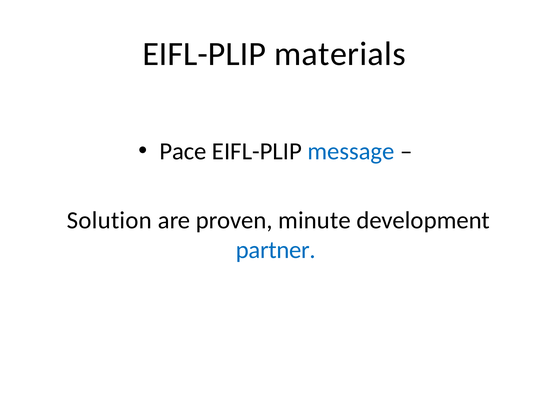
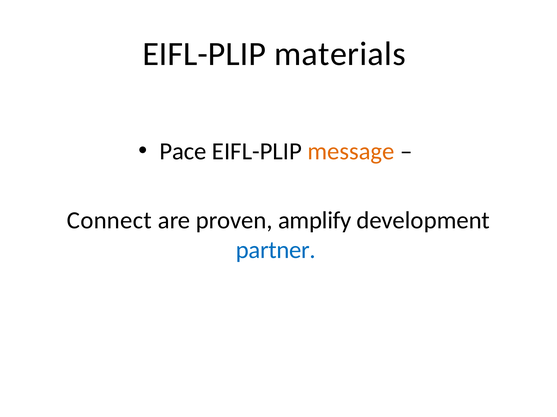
message colour: blue -> orange
Solution: Solution -> Connect
minute: minute -> amplify
